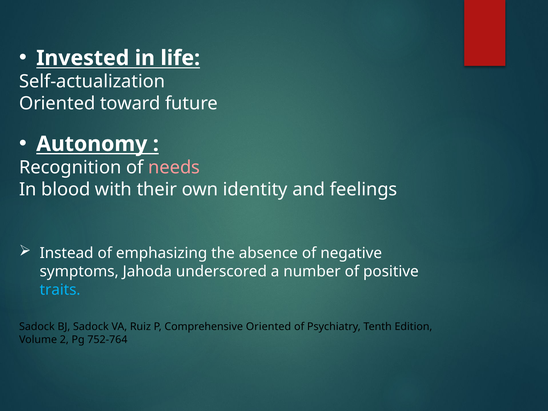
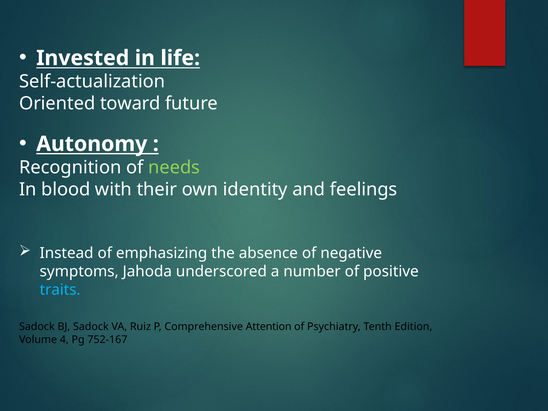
needs colour: pink -> light green
Comprehensive Oriented: Oriented -> Attention
2: 2 -> 4
752-764: 752-764 -> 752-167
